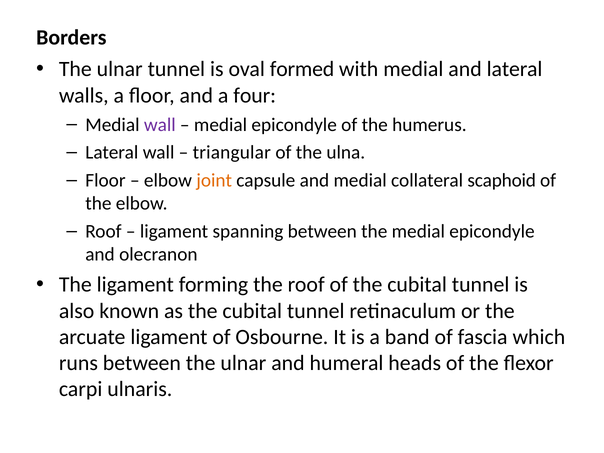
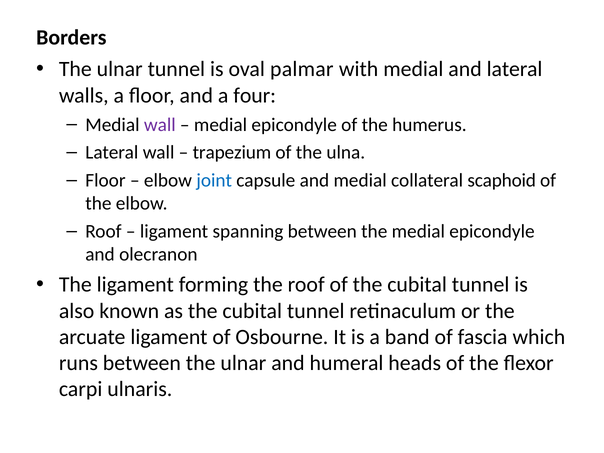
formed: formed -> palmar
triangular: triangular -> trapezium
joint colour: orange -> blue
